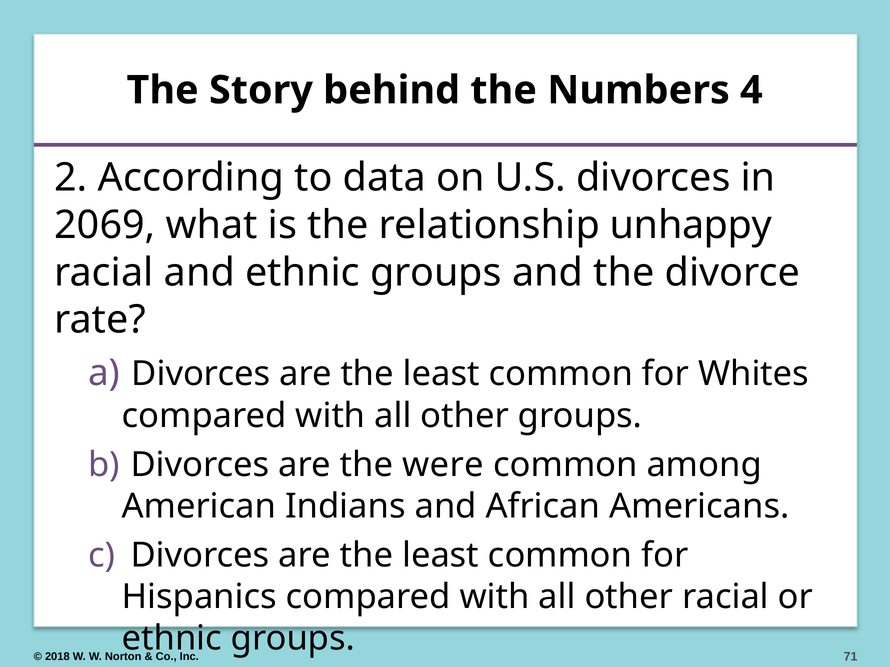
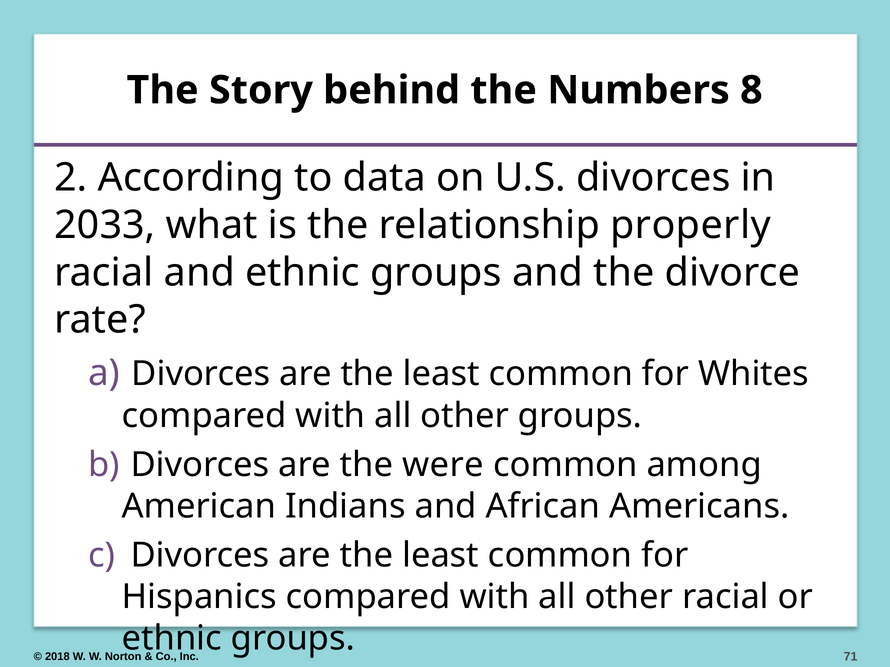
4: 4 -> 8
2069: 2069 -> 2033
unhappy: unhappy -> properly
